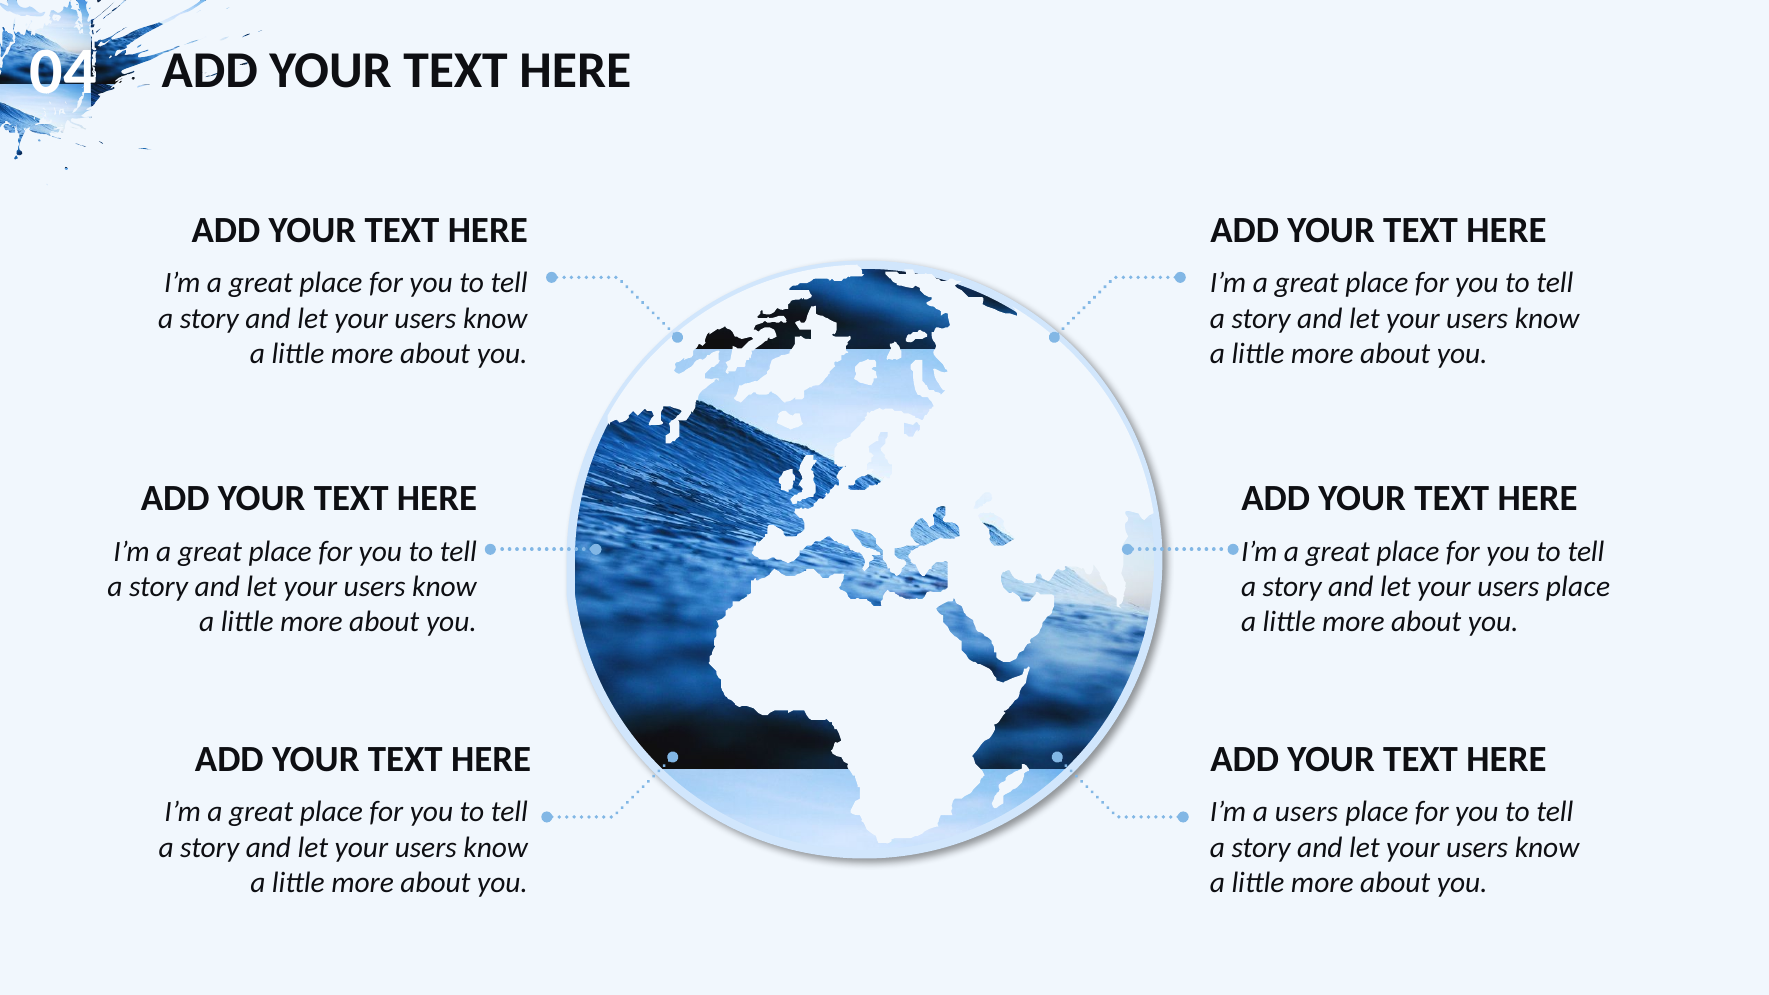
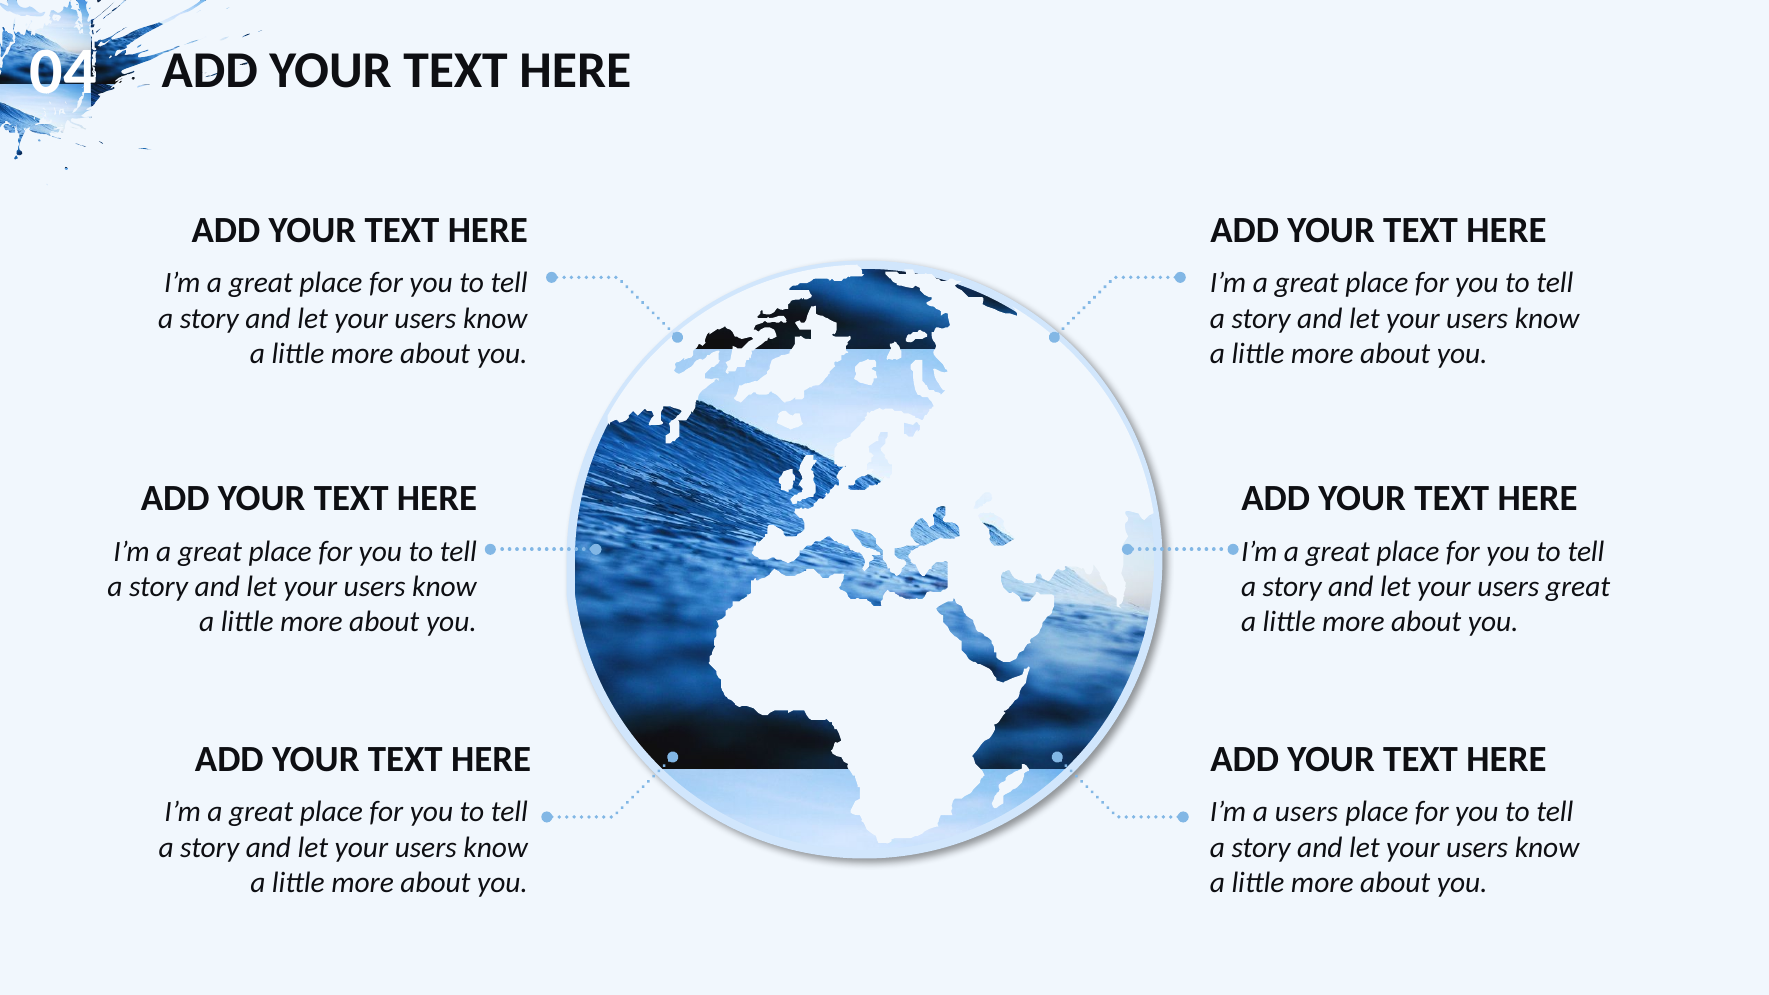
your users place: place -> great
